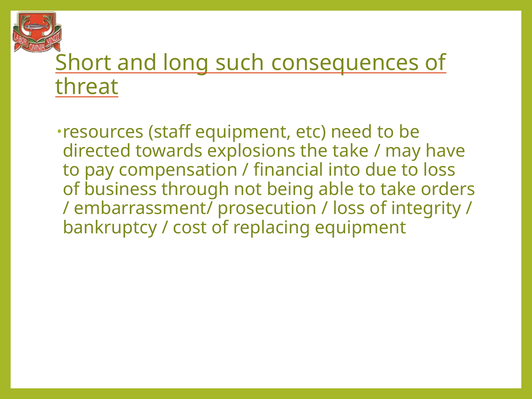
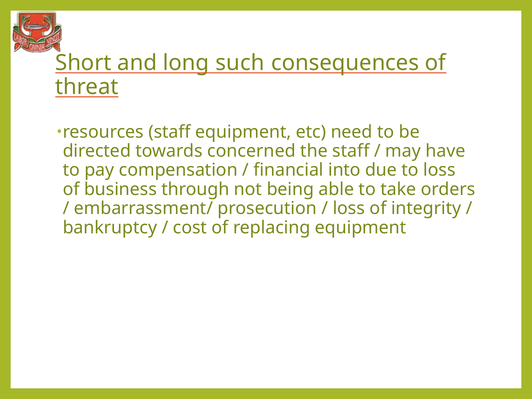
explosions: explosions -> concerned
the take: take -> staff
